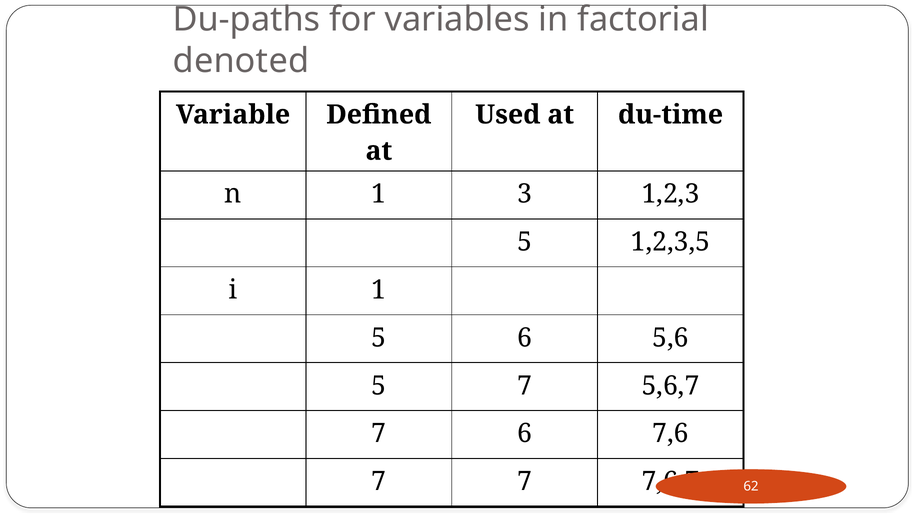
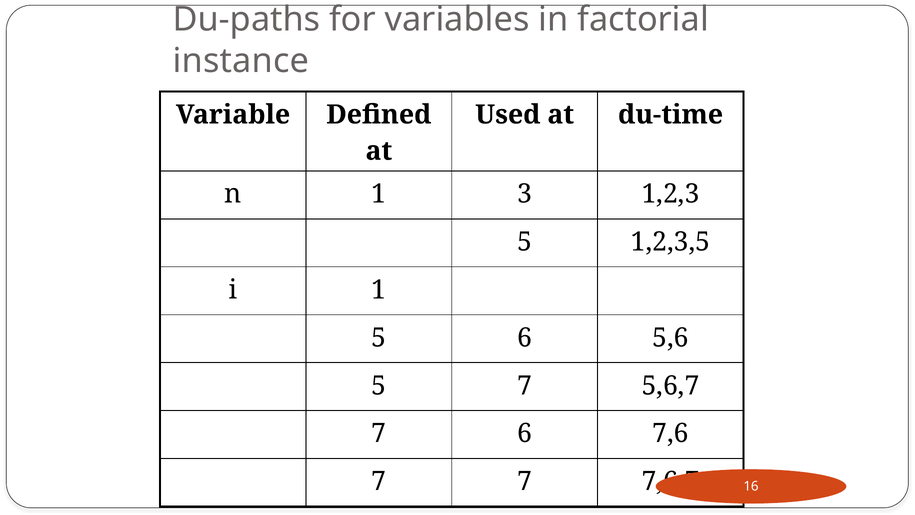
denoted: denoted -> instance
62: 62 -> 16
